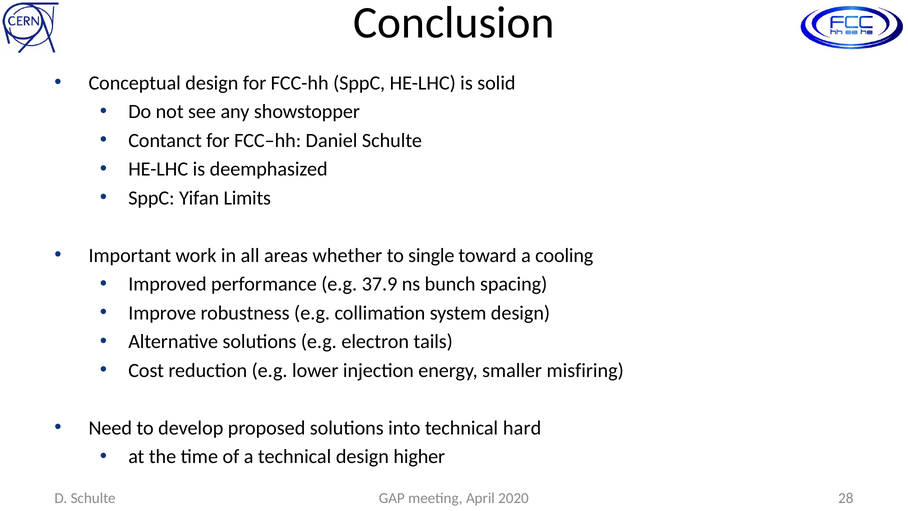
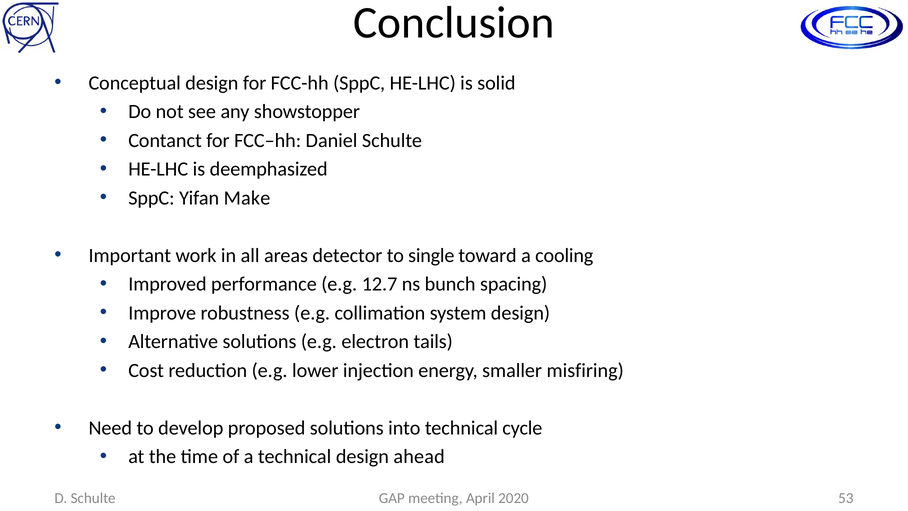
Limits: Limits -> Make
whether: whether -> detector
37.9: 37.9 -> 12.7
hard: hard -> cycle
higher: higher -> ahead
28: 28 -> 53
